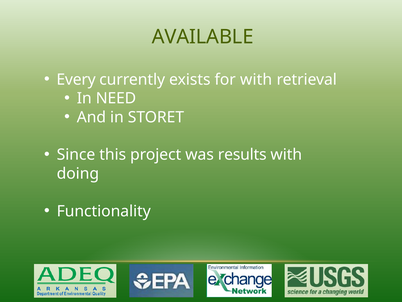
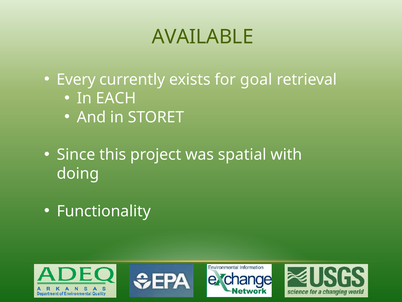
for with: with -> goal
NEED: NEED -> EACH
results: results -> spatial
